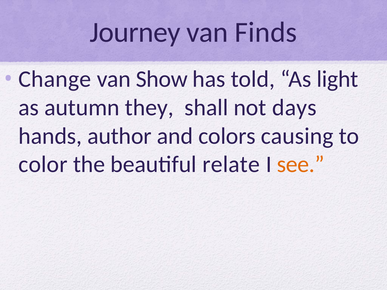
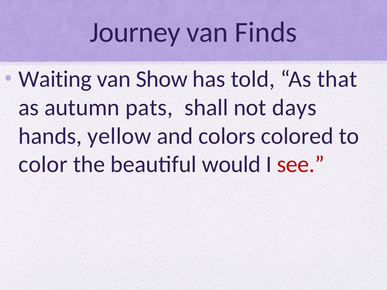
Change: Change -> Waiting
light: light -> that
they: they -> pats
author: author -> yellow
causing: causing -> colored
relate: relate -> would
see colour: orange -> red
